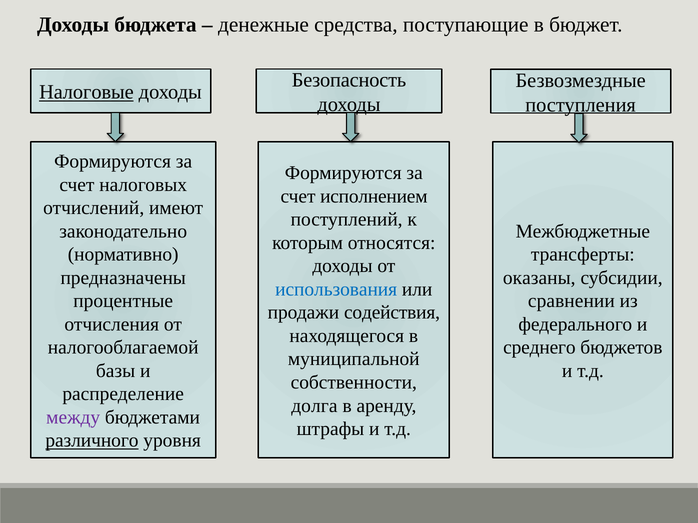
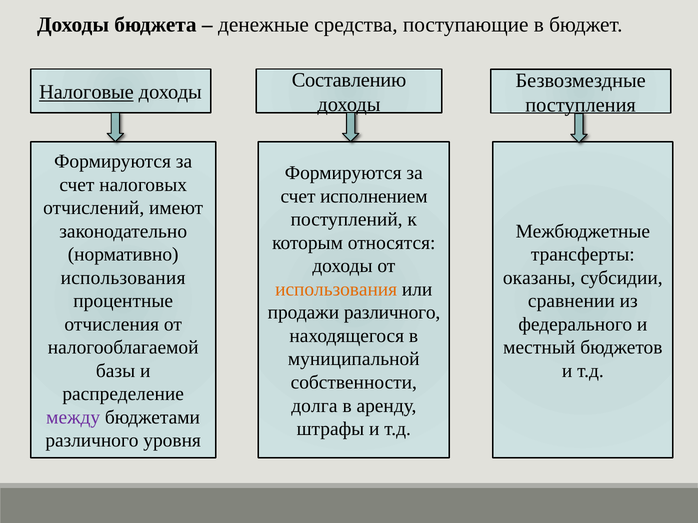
Безопасность: Безопасность -> Составлению
предназначены at (123, 278): предназначены -> использования
использования at (336, 290) colour: blue -> orange
продажи содействия: содействия -> различного
среднего: среднего -> местный
различного at (92, 441) underline: present -> none
